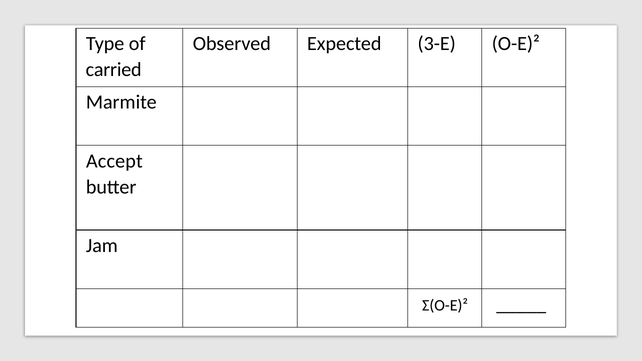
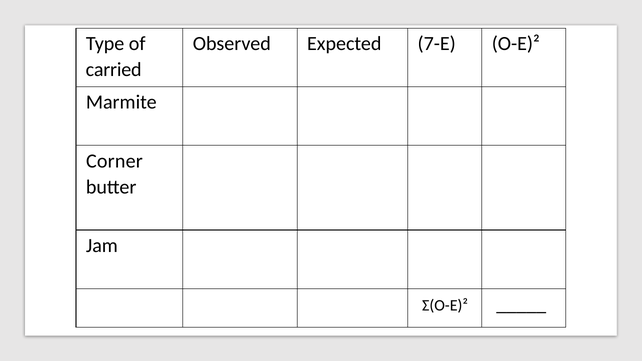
3-E: 3-E -> 7-E
Accept: Accept -> Corner
